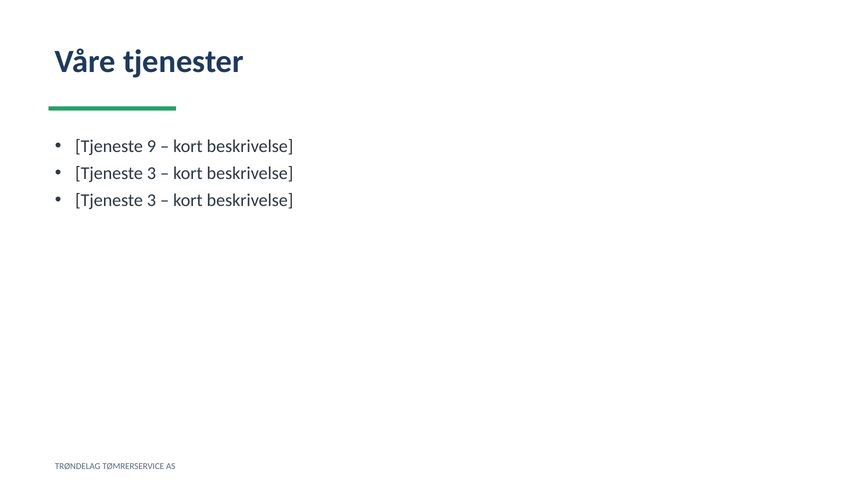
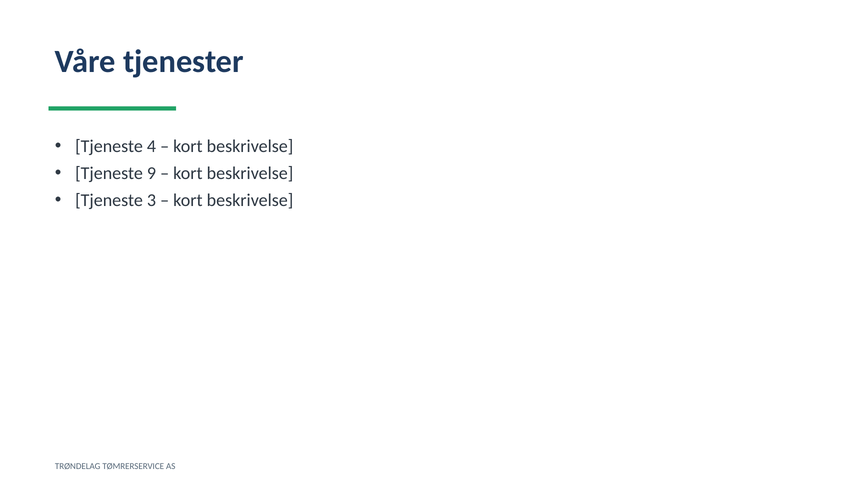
9: 9 -> 4
3 at (151, 173): 3 -> 9
